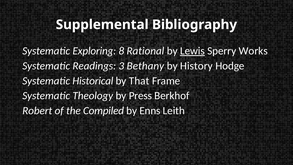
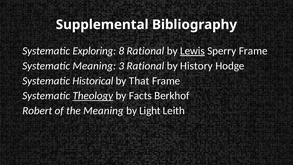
Sperry Works: Works -> Frame
Systematic Readings: Readings -> Meaning
3 Bethany: Bethany -> Rational
Theology underline: none -> present
Press: Press -> Facts
the Compiled: Compiled -> Meaning
Enns: Enns -> Light
